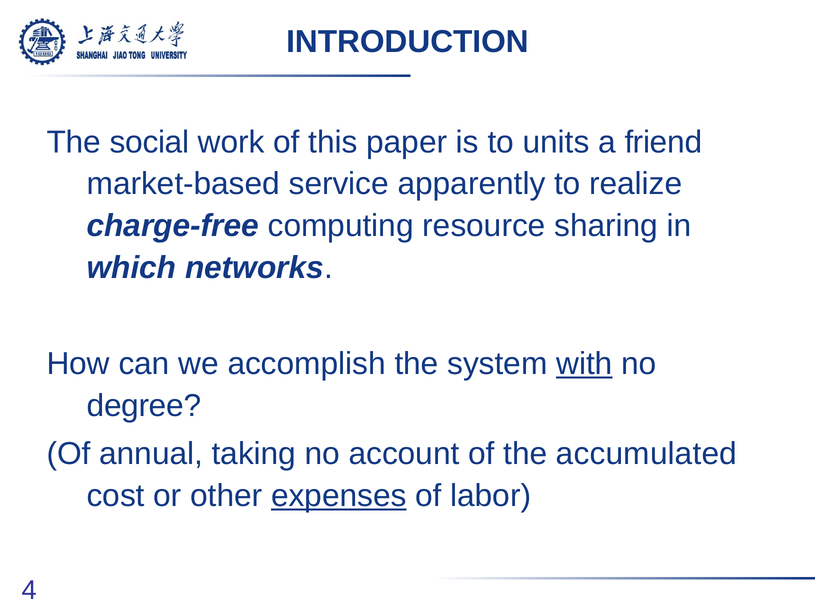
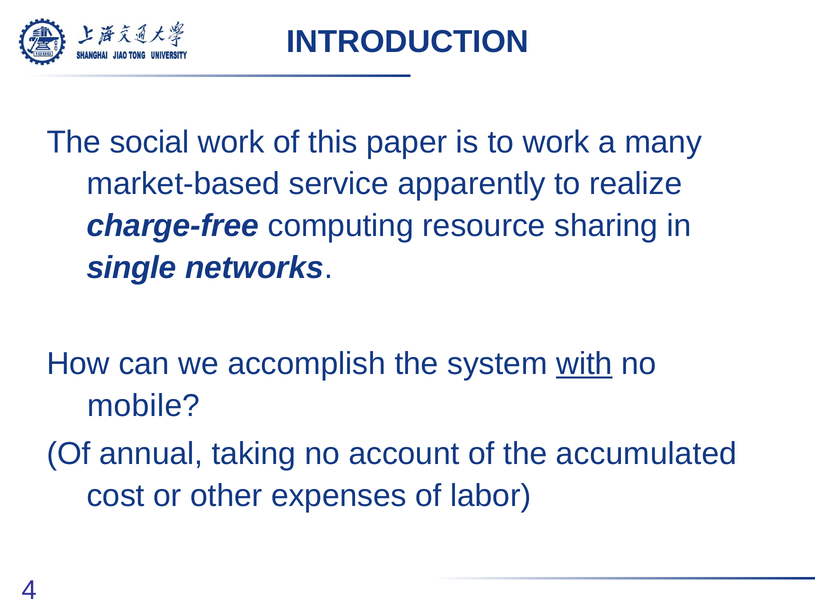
to units: units -> work
friend: friend -> many
which: which -> single
degree: degree -> mobile
expenses underline: present -> none
